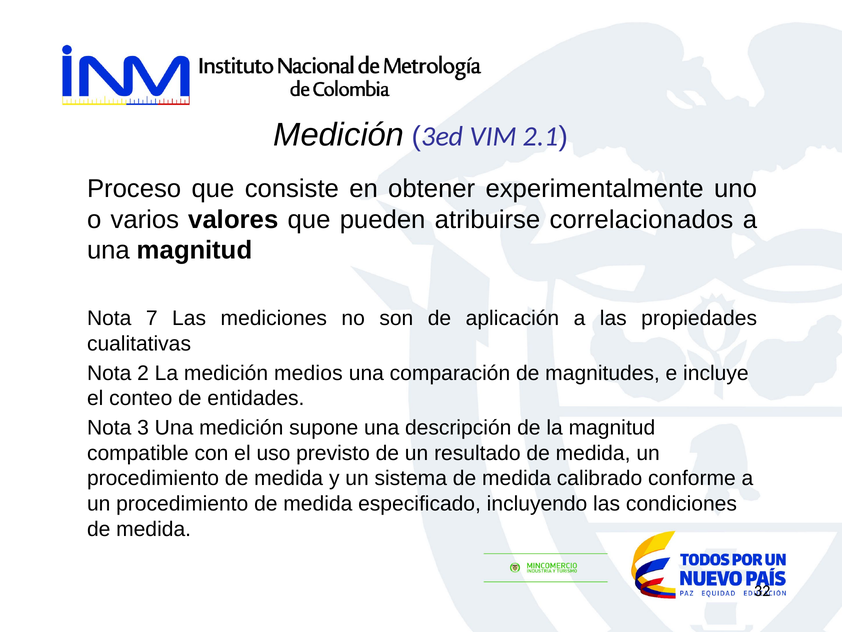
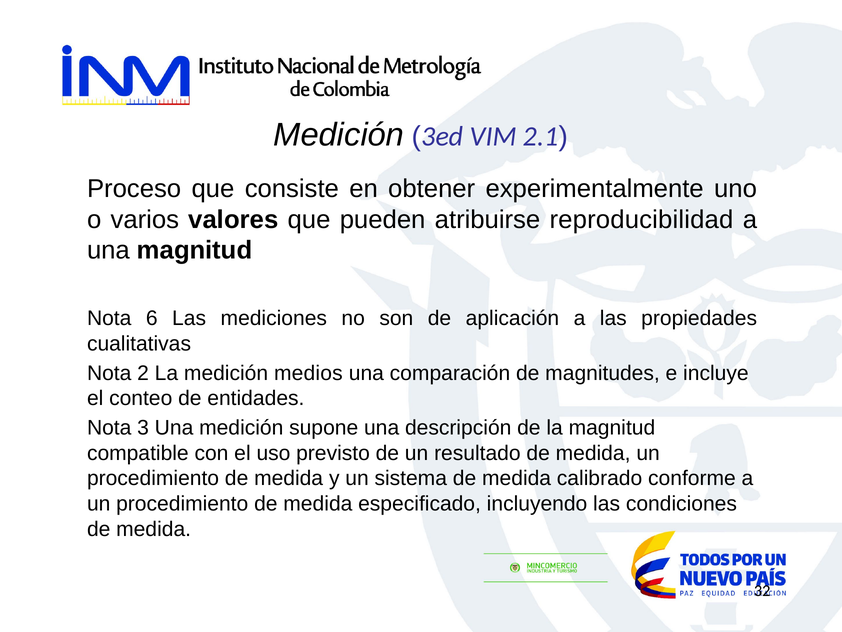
correlacionados: correlacionados -> reproducibilidad
7: 7 -> 6
